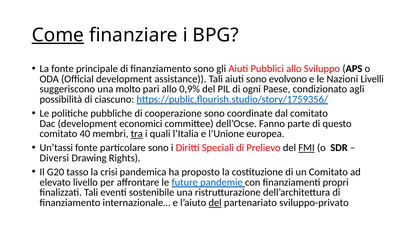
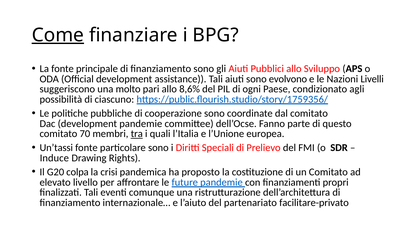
0,9%: 0,9% -> 8,6%
development economici: economici -> pandemie
40: 40 -> 70
FMI underline: present -> none
Diversi: Diversi -> Induce
tasso: tasso -> colpa
sostenibile: sostenibile -> comunque
del at (215, 202) underline: present -> none
sviluppo-privato: sviluppo-privato -> facilitare-privato
